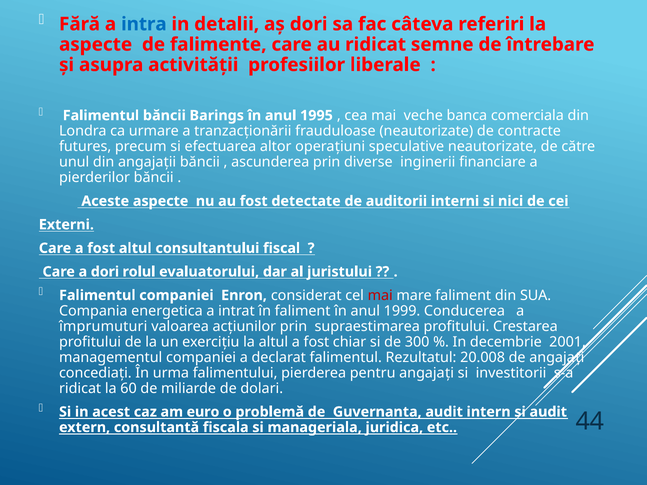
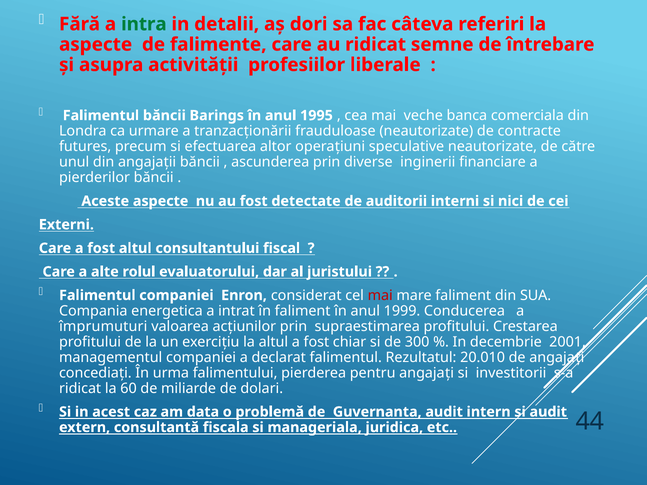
intra colour: blue -> green
a dori: dori -> alte
20.008: 20.008 -> 20.010
euro: euro -> data
